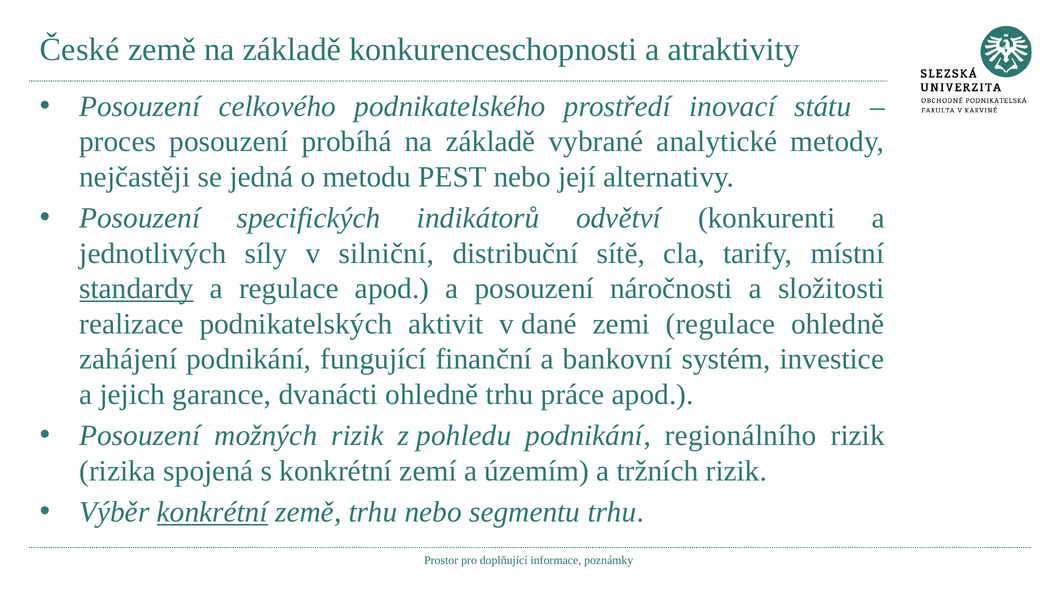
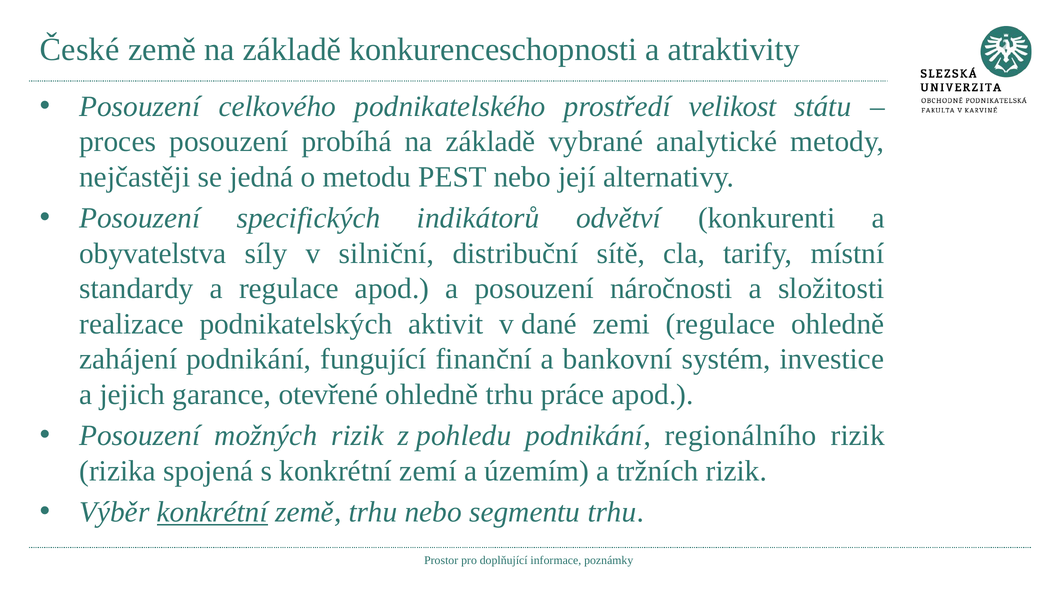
inovací: inovací -> velikost
jednotlivých: jednotlivých -> obyvatelstva
standardy underline: present -> none
dvanácti: dvanácti -> otevřené
